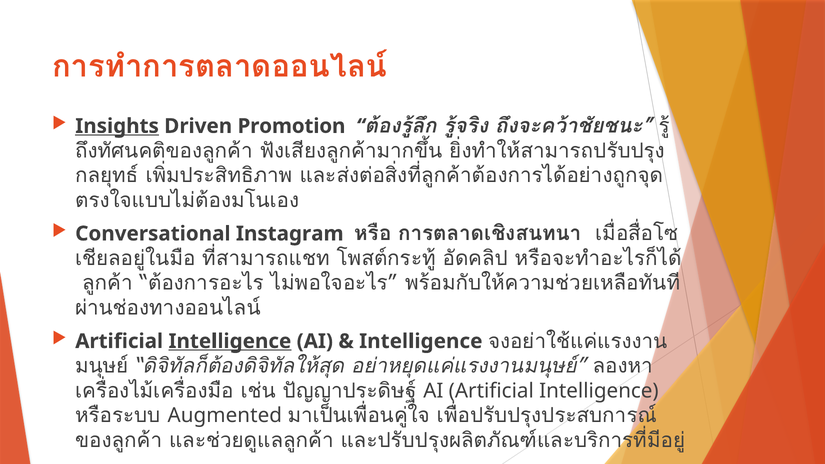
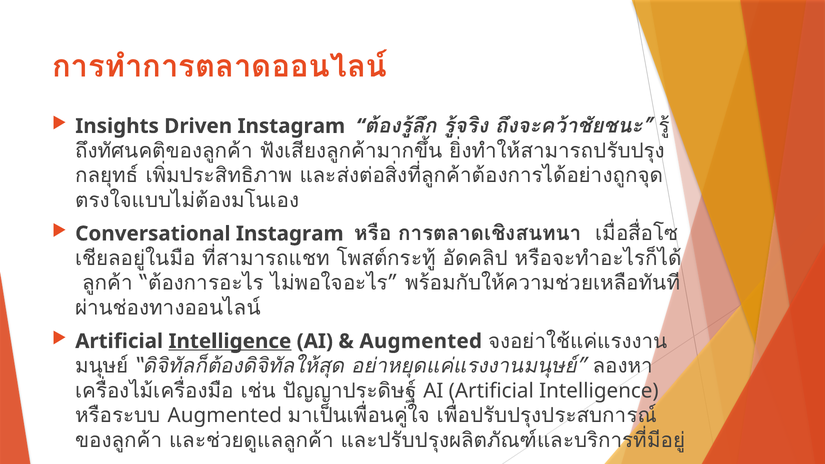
Insights underline: present -> none
Driven Promotion: Promotion -> Instagram
Intelligence at (421, 341): Intelligence -> Augmented
